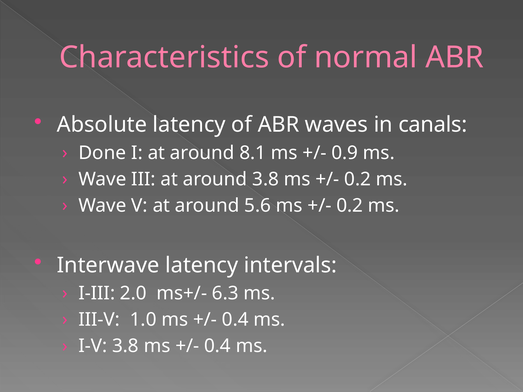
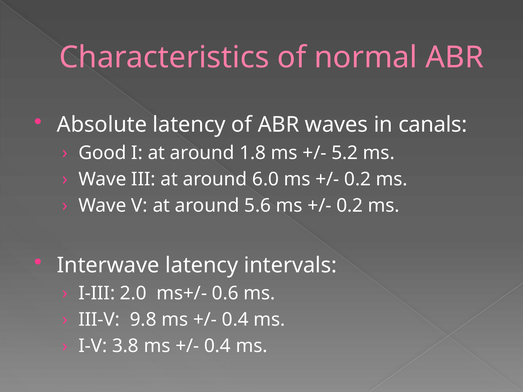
Done: Done -> Good
8.1: 8.1 -> 1.8
0.9: 0.9 -> 5.2
around 3.8: 3.8 -> 6.0
6.3: 6.3 -> 0.6
1.0: 1.0 -> 9.8
